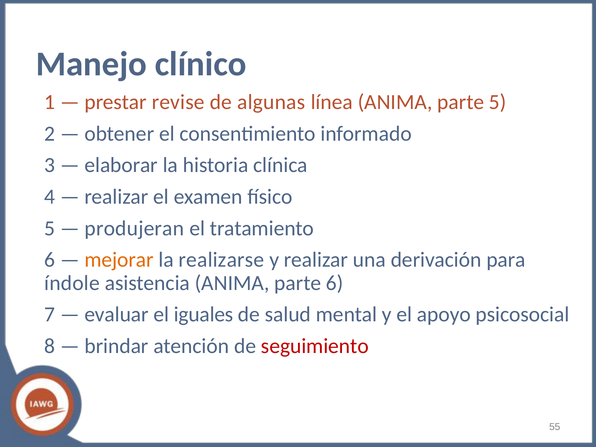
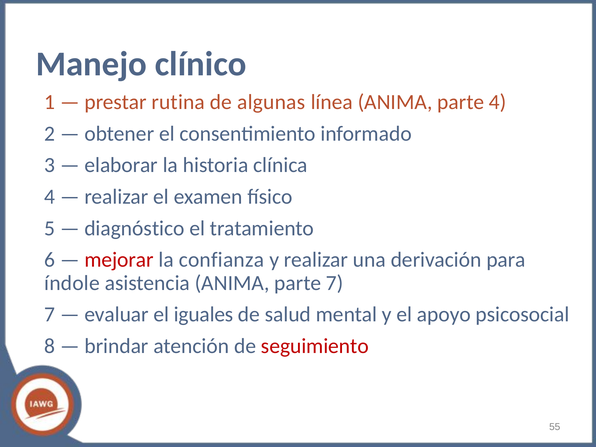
revise: revise -> rutina
parte 5: 5 -> 4
produjeran: produjeran -> diagnóstico
mejorar colour: orange -> red
realizarse: realizarse -> confianza
parte 6: 6 -> 7
